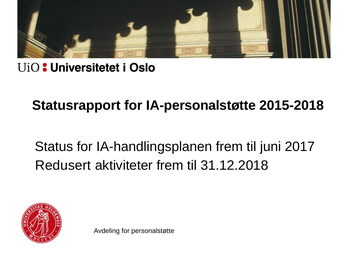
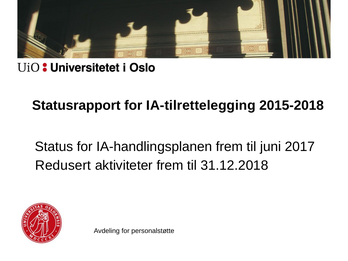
IA-personalstøtte: IA-personalstøtte -> IA-tilrettelegging
